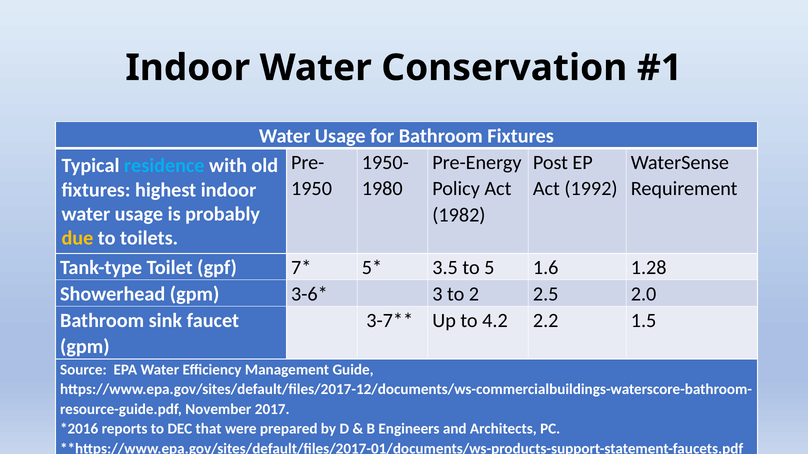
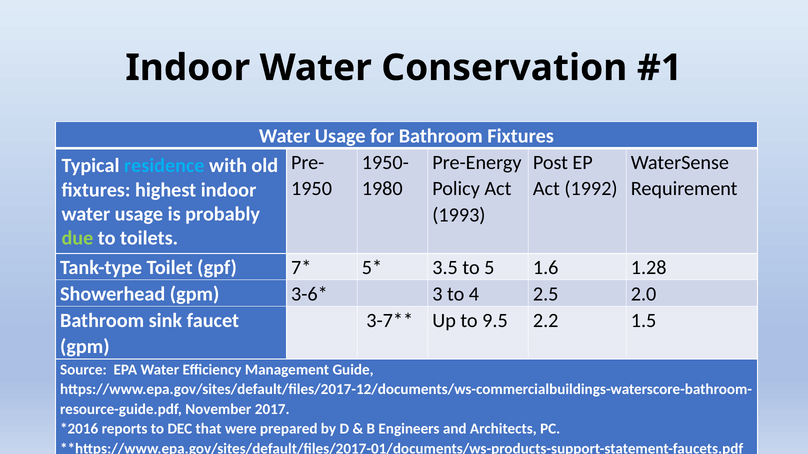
1982: 1982 -> 1993
due colour: yellow -> light green
2: 2 -> 4
4.2: 4.2 -> 9.5
